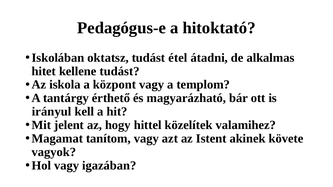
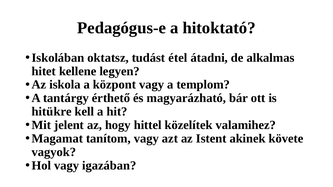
kellene tudást: tudást -> legyen
irányul: irányul -> hitükre
